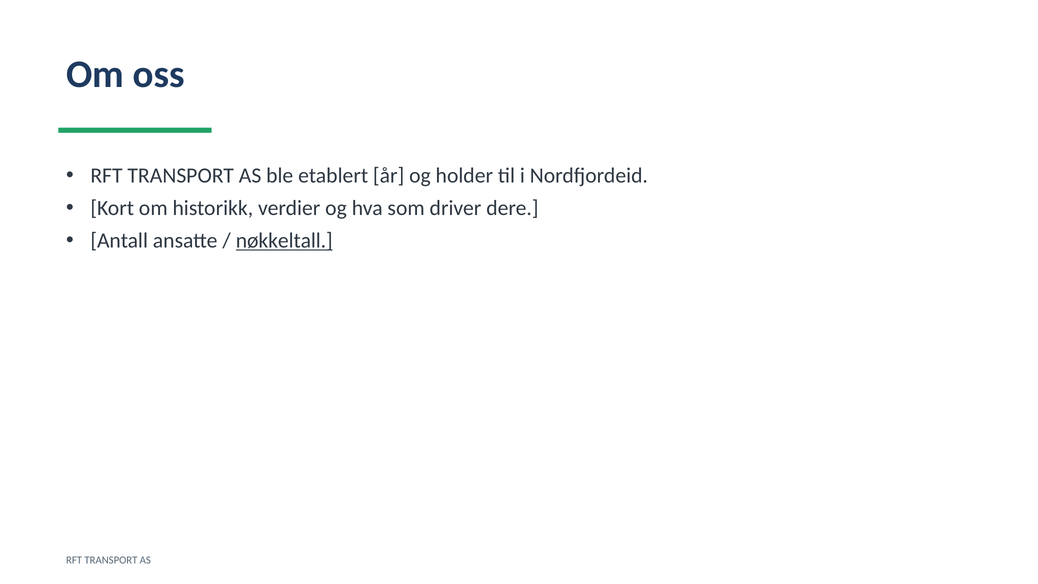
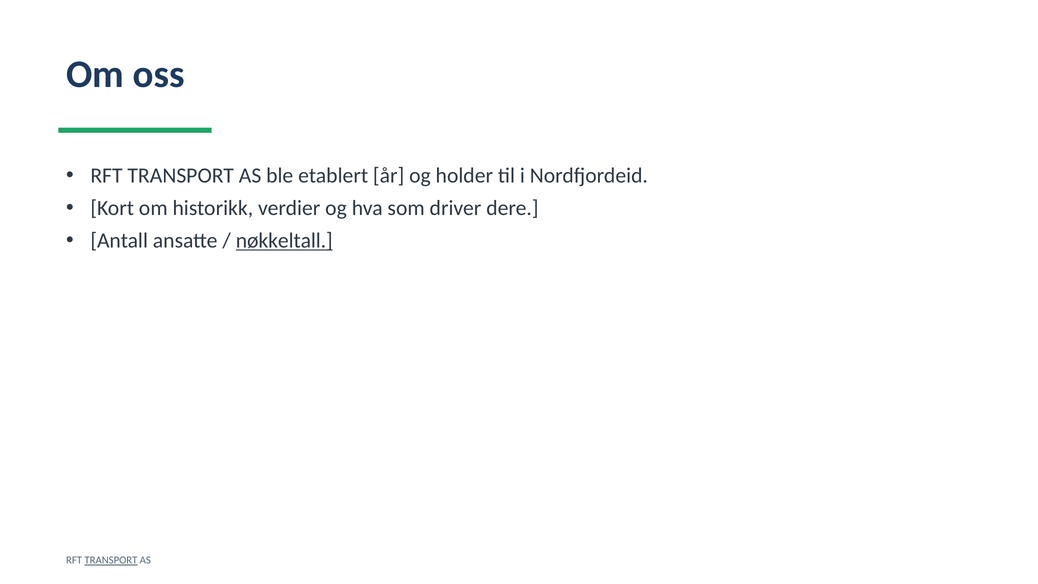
TRANSPORT at (111, 560) underline: none -> present
